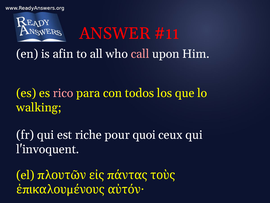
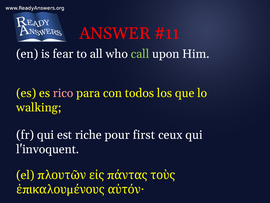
afin: afin -> fear
call colour: pink -> light green
quoi: quoi -> first
